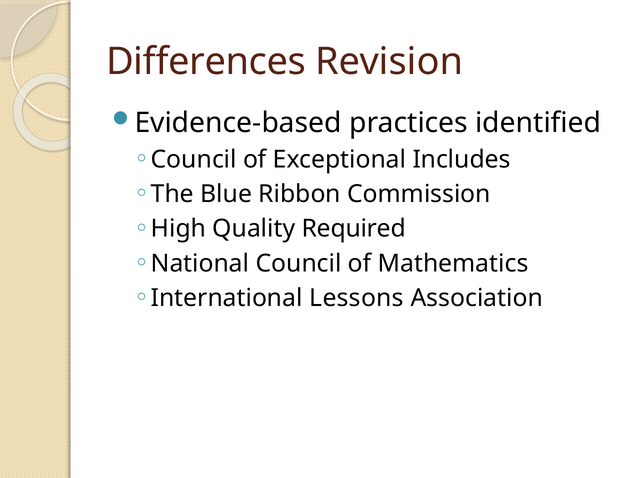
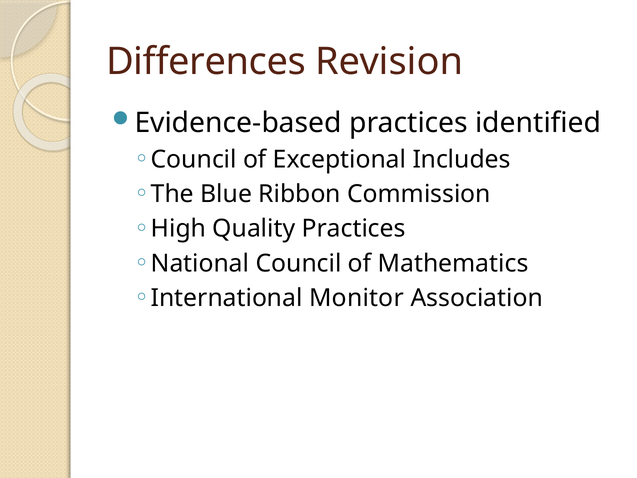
Quality Required: Required -> Practices
Lessons: Lessons -> Monitor
